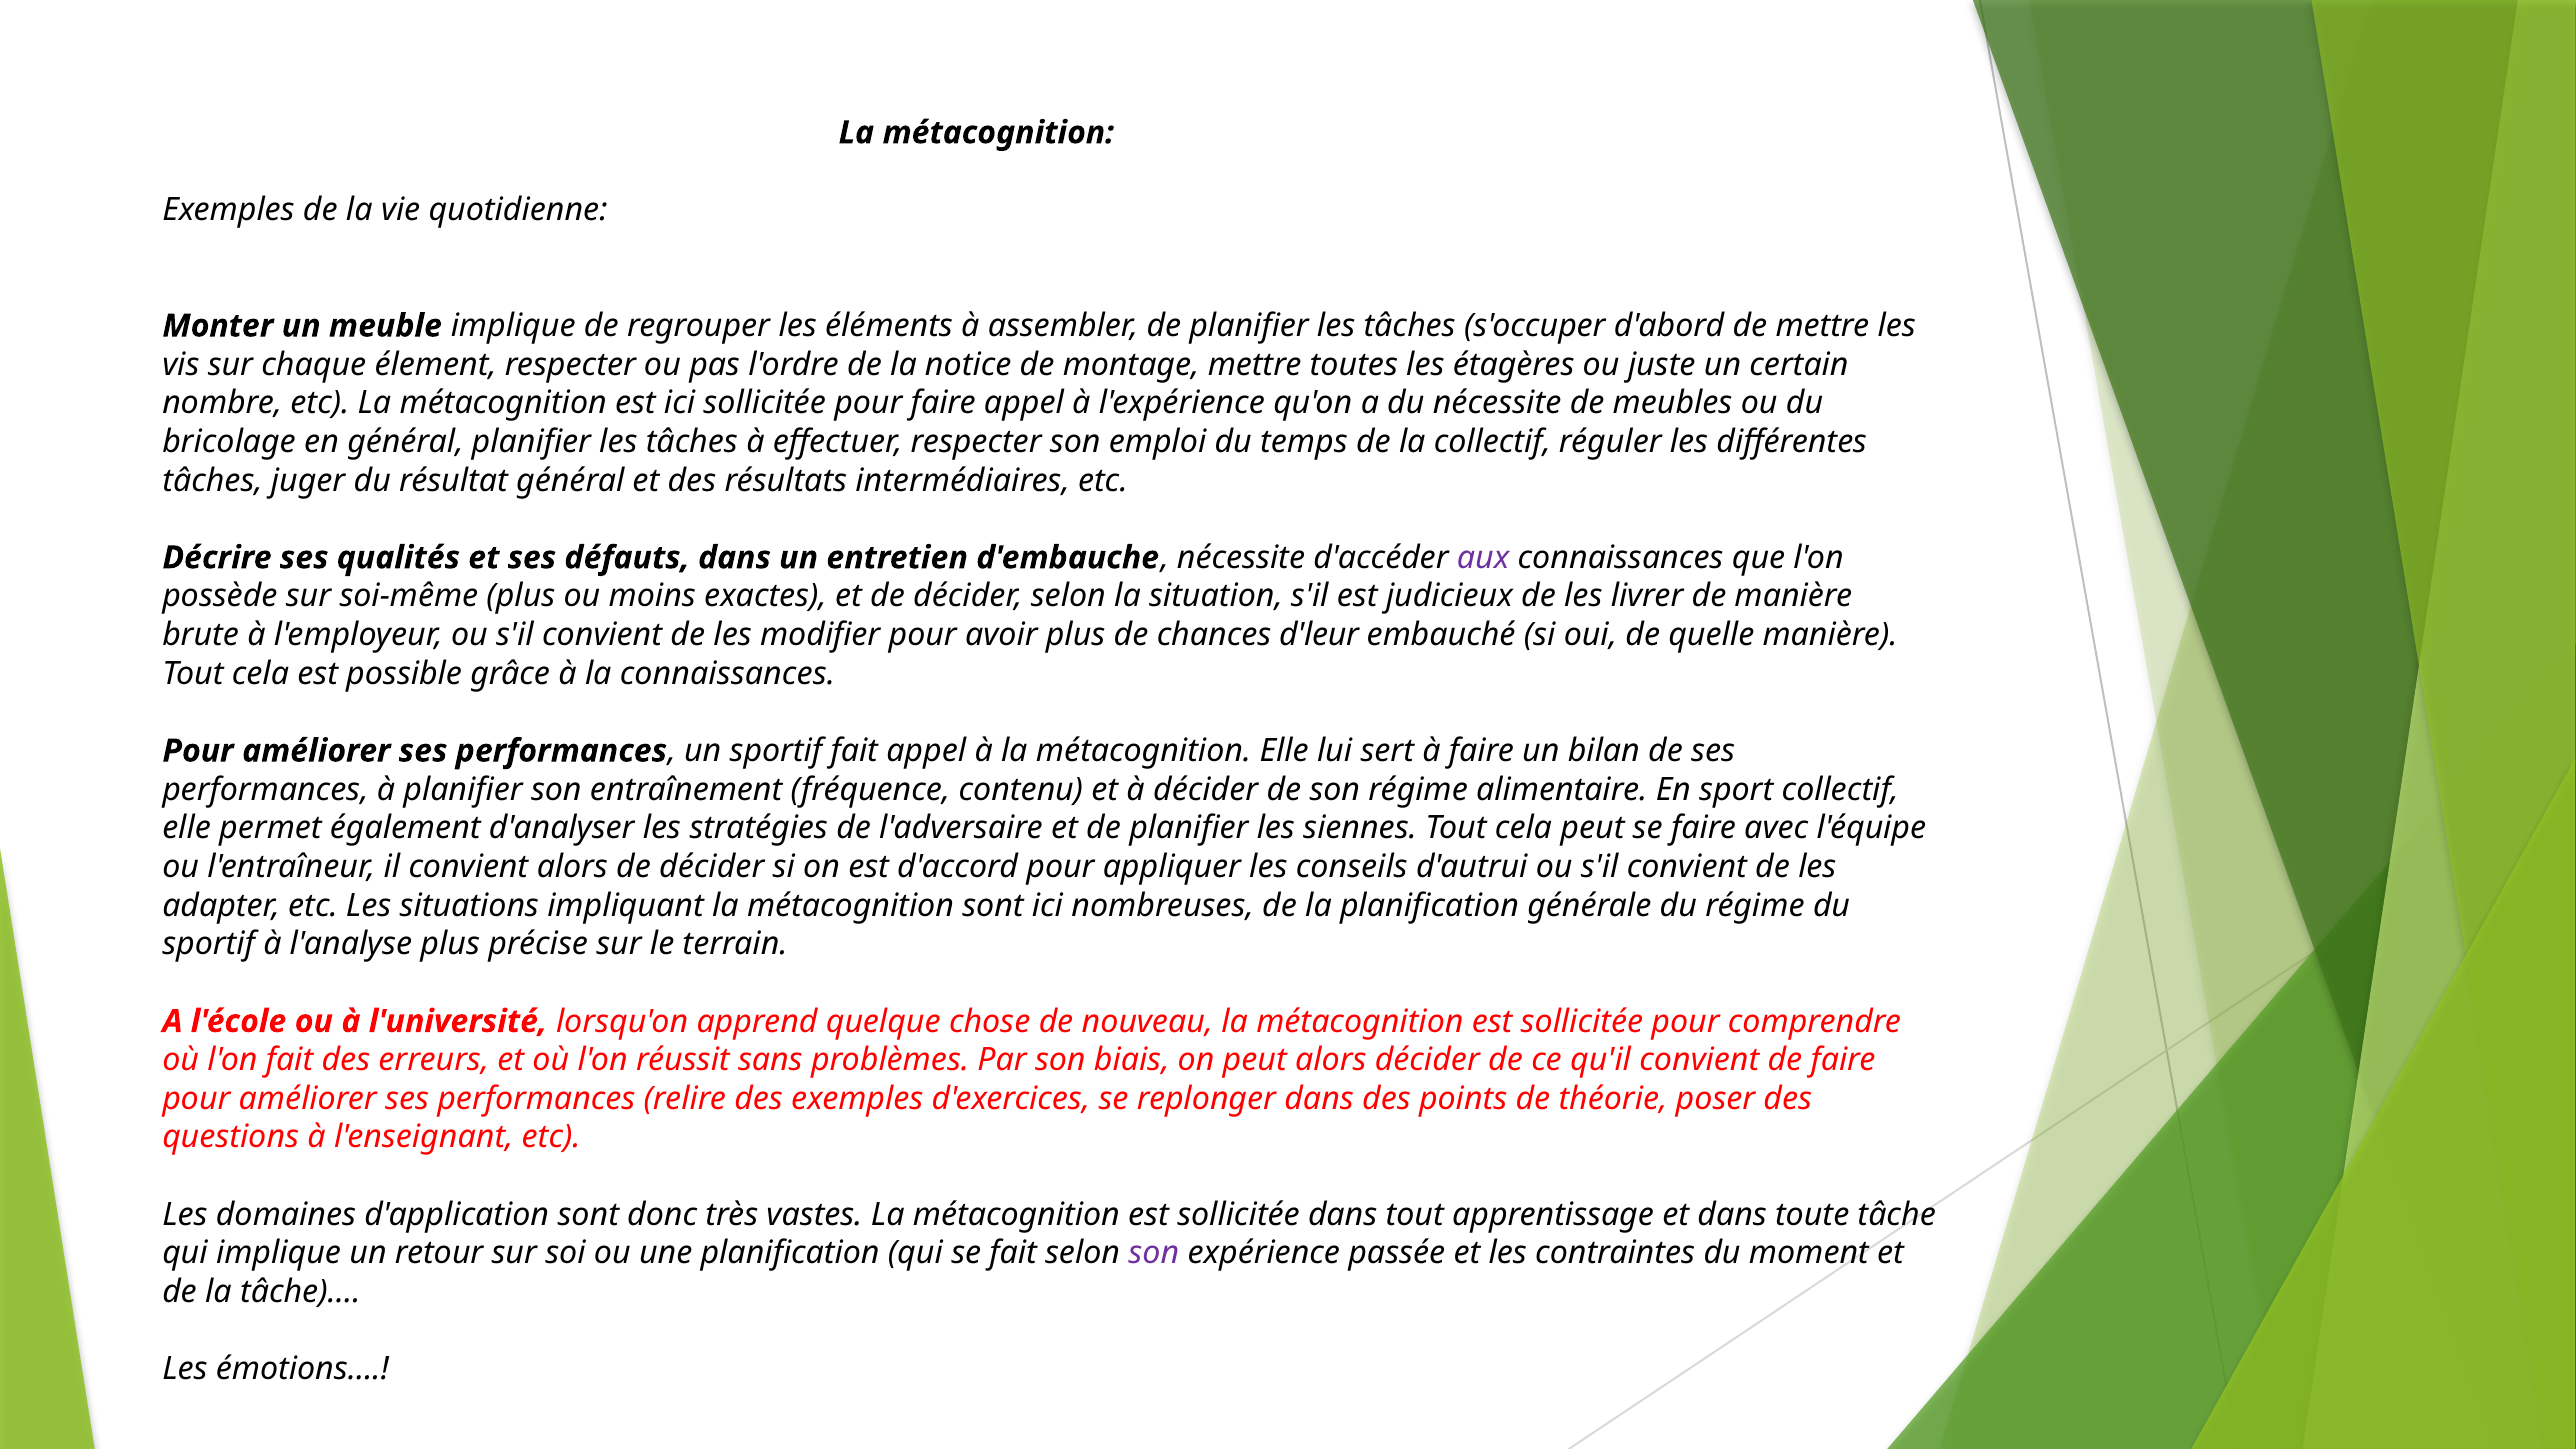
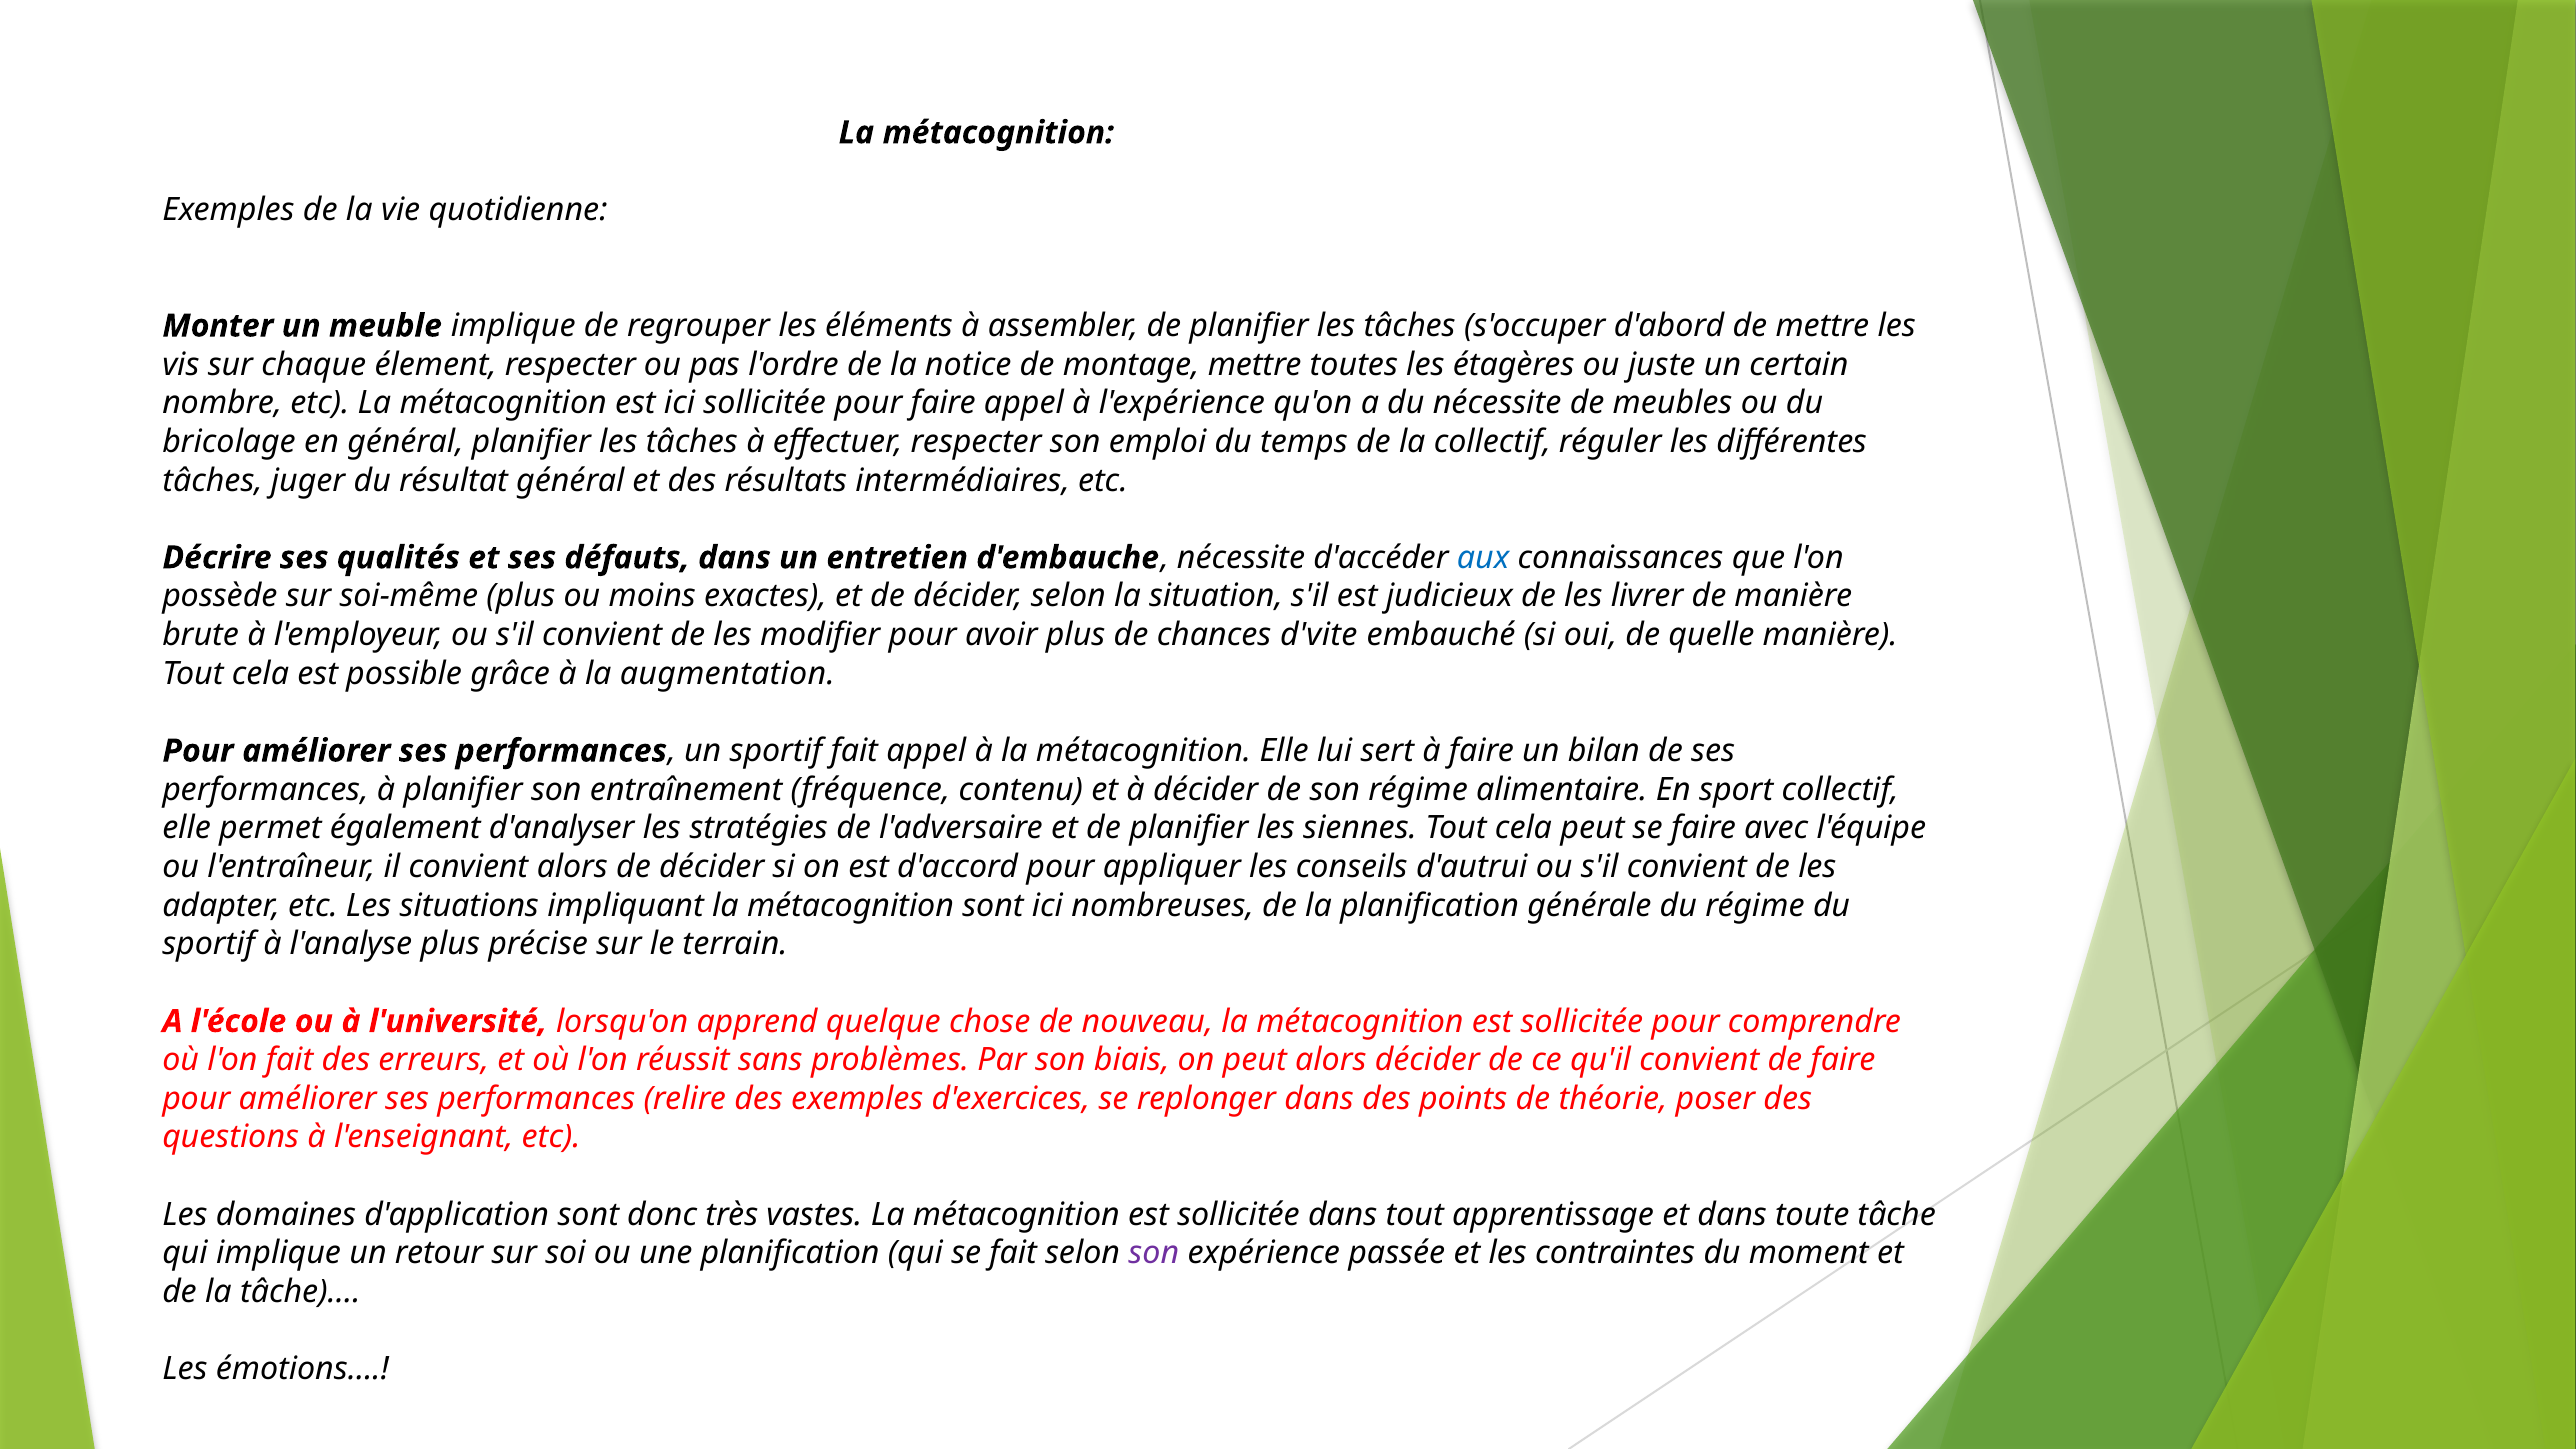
aux colour: purple -> blue
d'leur: d'leur -> d'vite
la connaissances: connaissances -> augmentation
